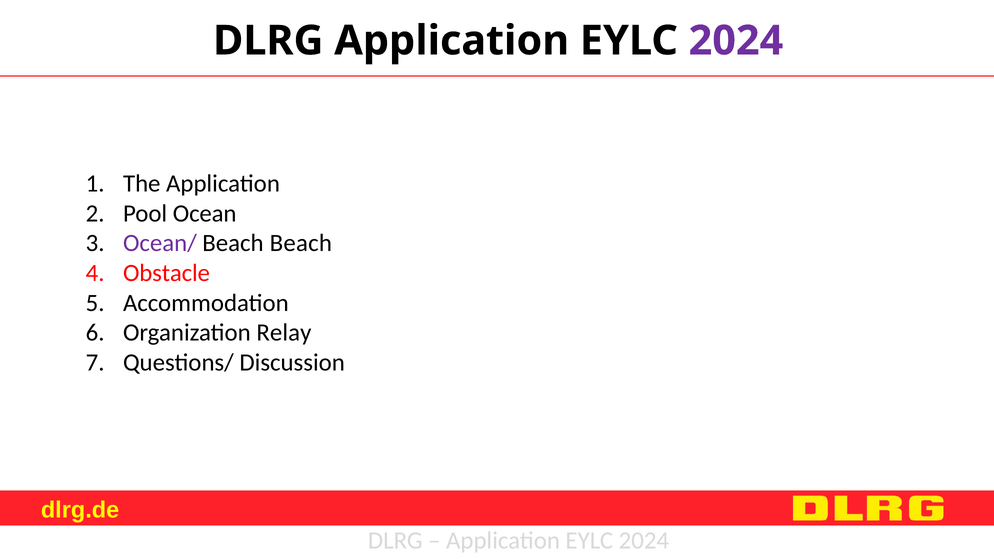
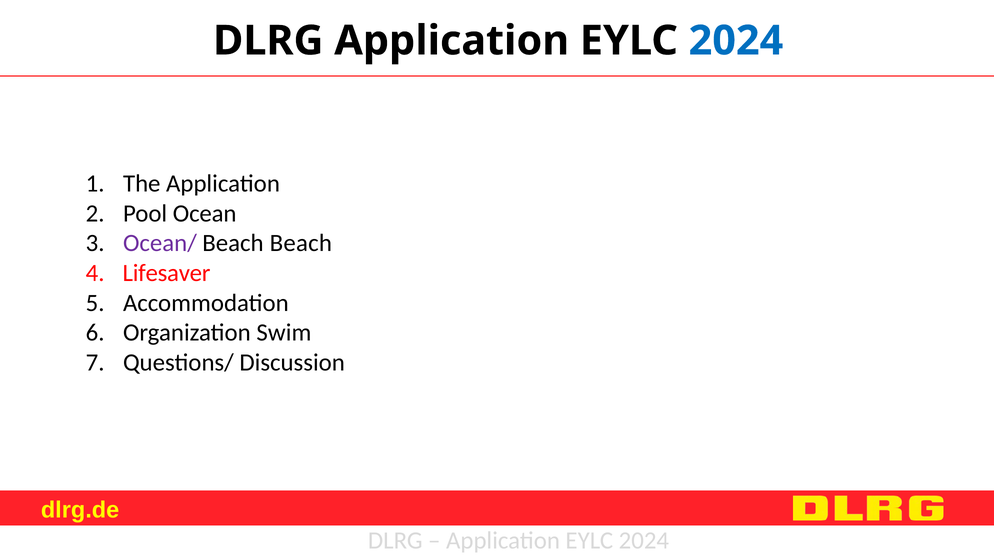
2024 at (736, 41) colour: purple -> blue
Obstacle: Obstacle -> Lifesaver
Relay: Relay -> Swim
